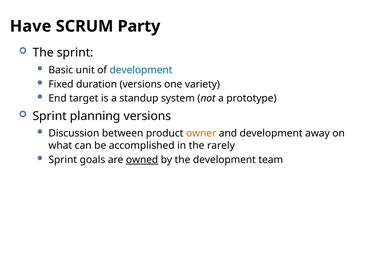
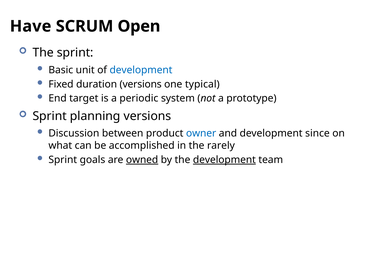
Party: Party -> Open
variety: variety -> typical
standup: standup -> periodic
owner colour: orange -> blue
away: away -> since
development at (224, 160) underline: none -> present
